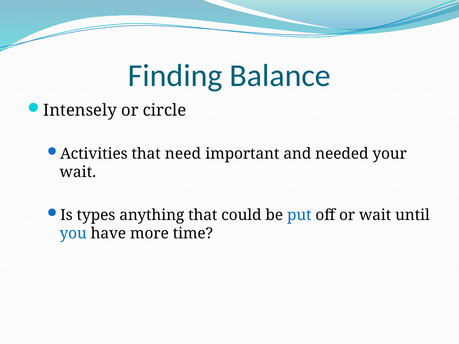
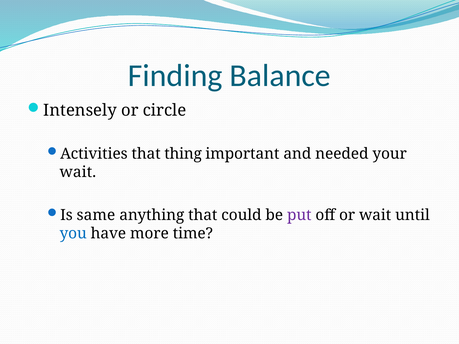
need: need -> thing
types: types -> same
put colour: blue -> purple
